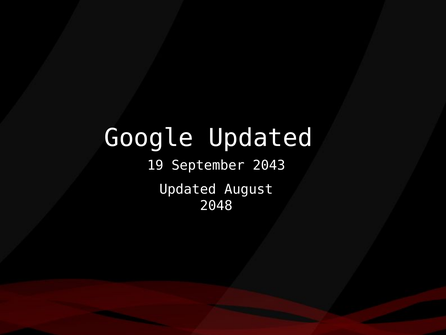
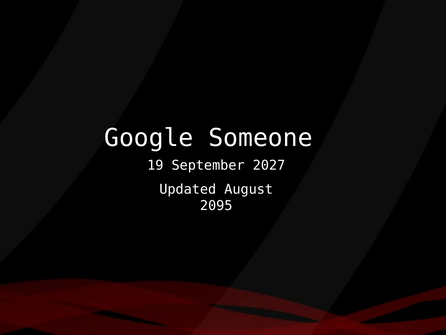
Google Updated: Updated -> Someone
2043: 2043 -> 2027
2048: 2048 -> 2095
